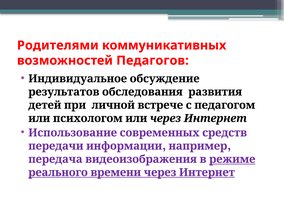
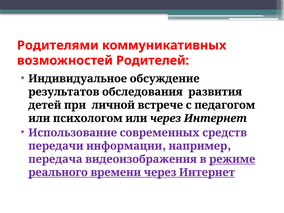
Педагогов: Педагогов -> Родителей
